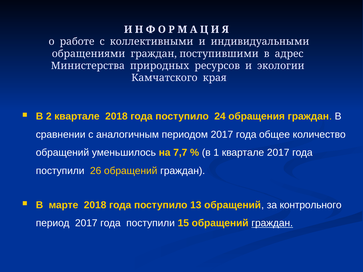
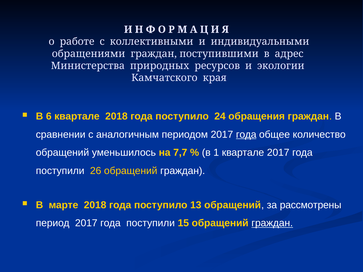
2: 2 -> 6
года at (246, 135) underline: none -> present
контрольного: контрольного -> рассмотрены
